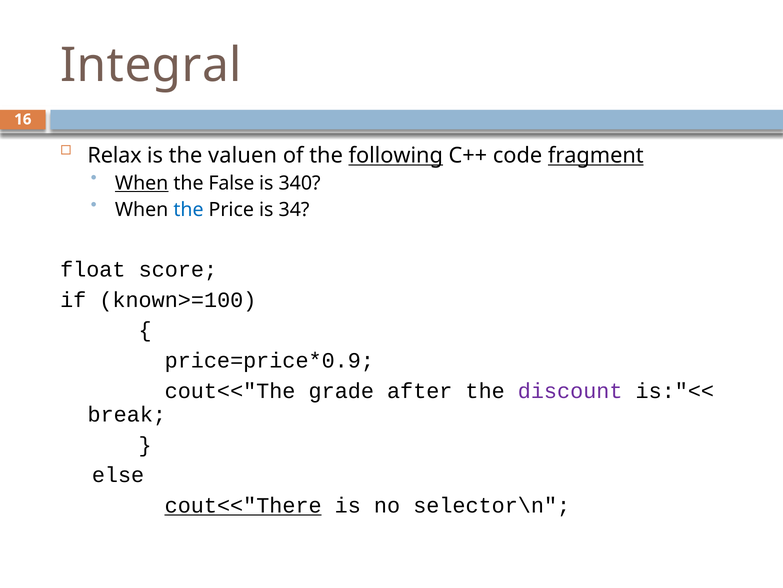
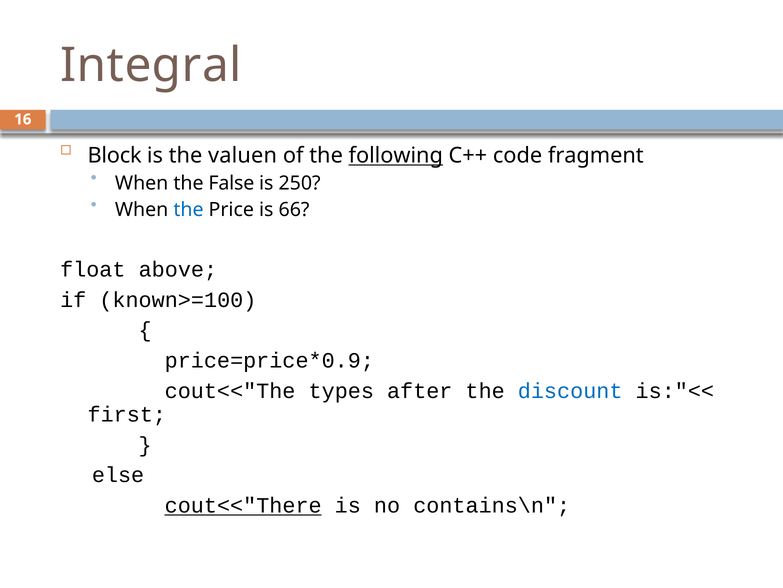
Relax: Relax -> Block
fragment underline: present -> none
When at (142, 183) underline: present -> none
340: 340 -> 250
34: 34 -> 66
score: score -> above
grade: grade -> types
discount colour: purple -> blue
break: break -> first
selector\n: selector\n -> contains\n
